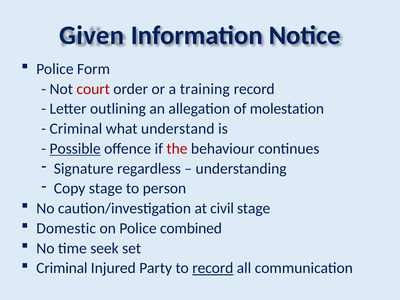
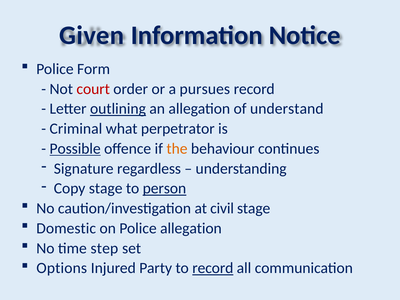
training: training -> pursues
outlining underline: none -> present
molestation: molestation -> understand
understand: understand -> perpetrator
the colour: red -> orange
person underline: none -> present
Police combined: combined -> allegation
seek: seek -> step
Criminal at (62, 268): Criminal -> Options
